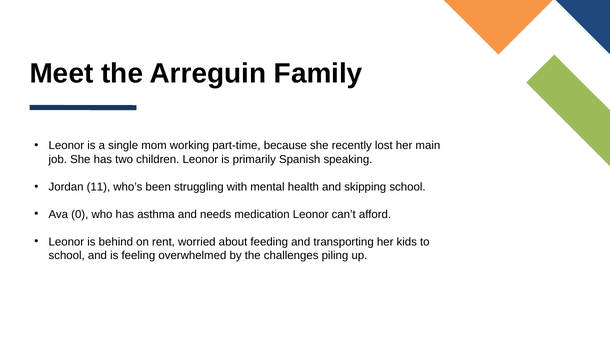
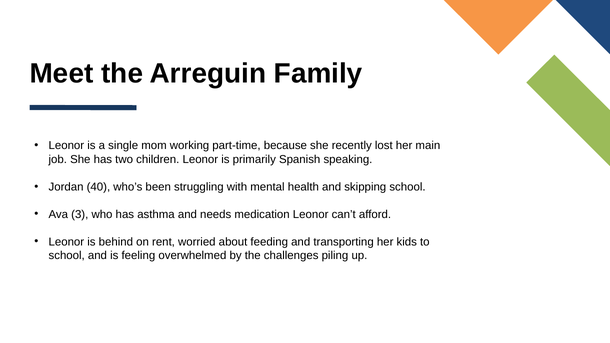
11: 11 -> 40
0: 0 -> 3
